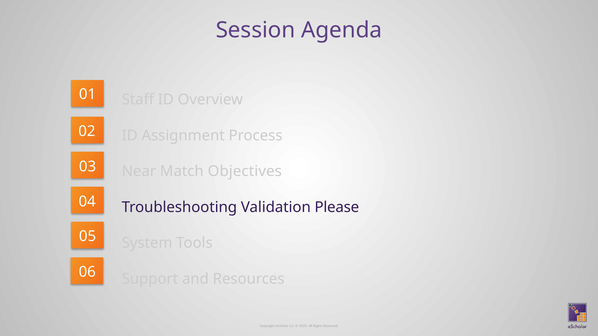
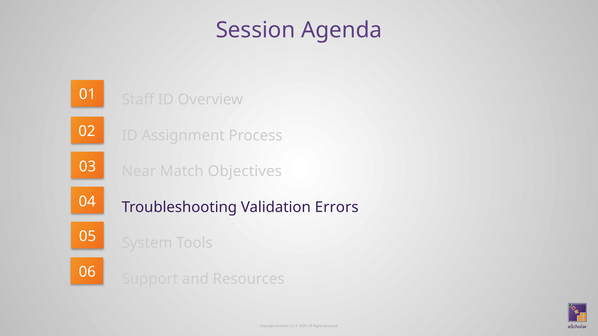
Please: Please -> Errors
